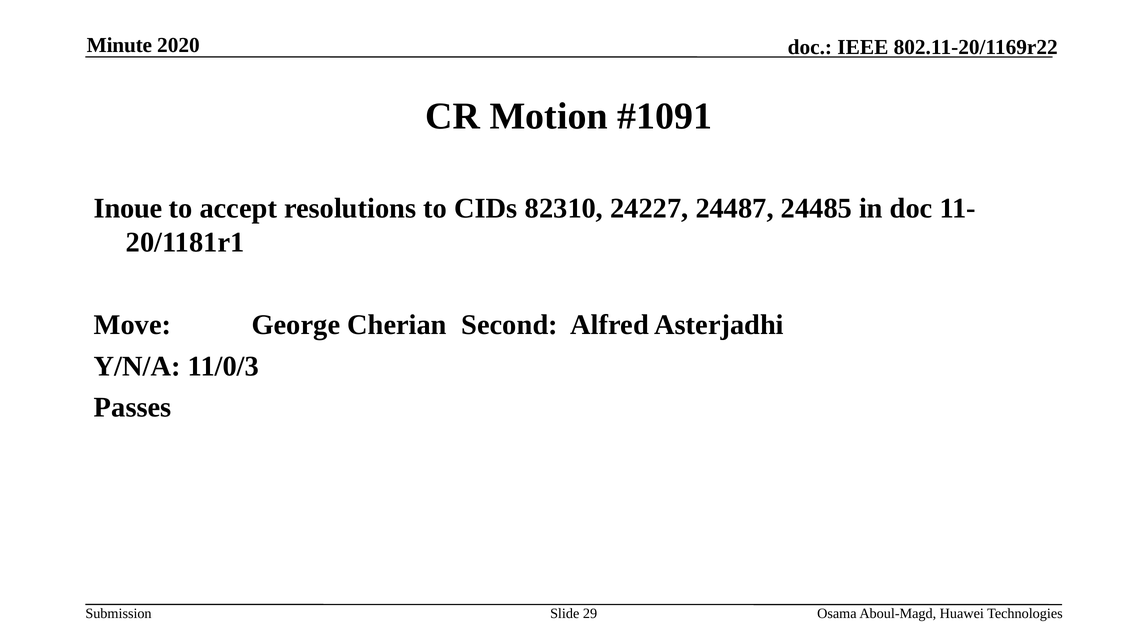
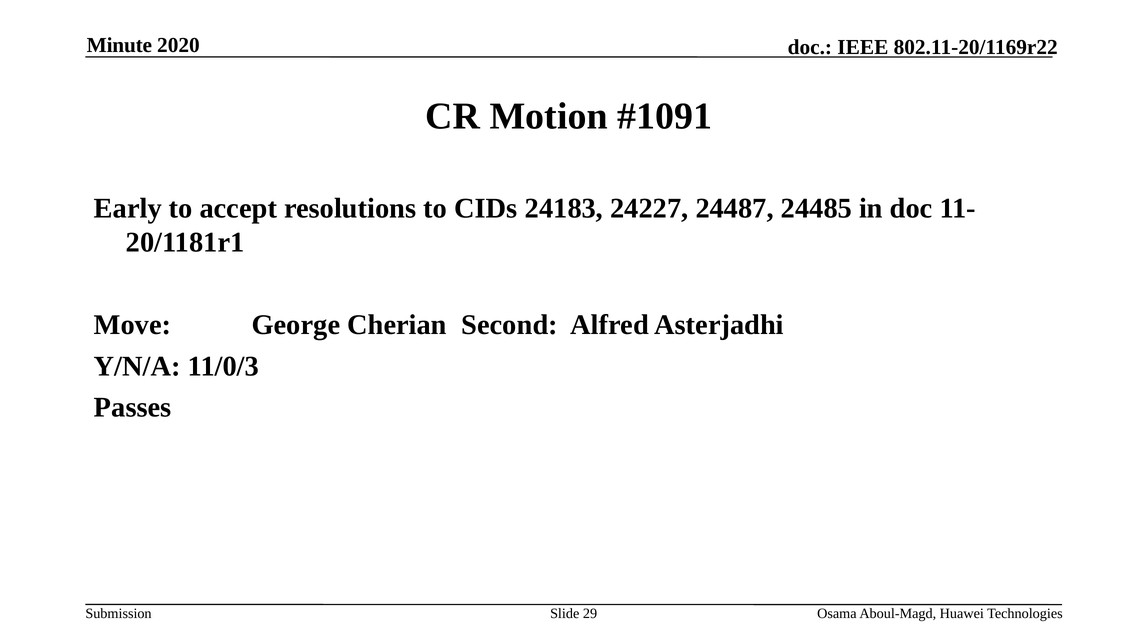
Inoue: Inoue -> Early
82310: 82310 -> 24183
